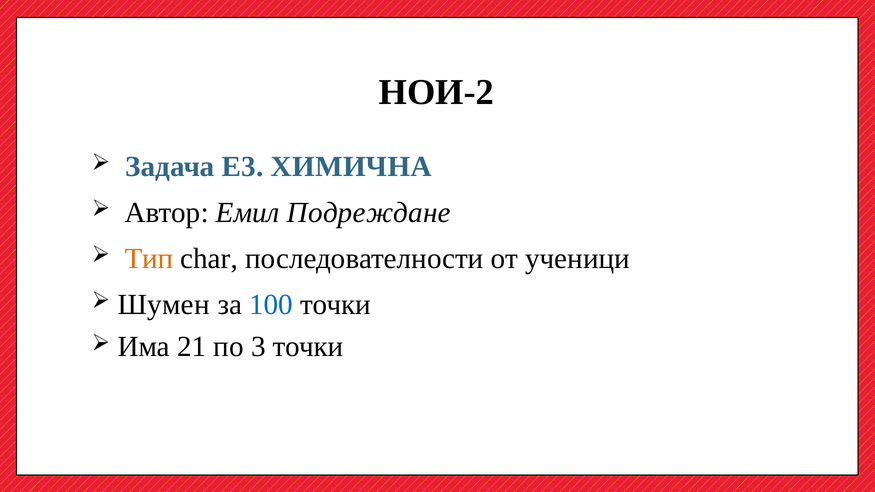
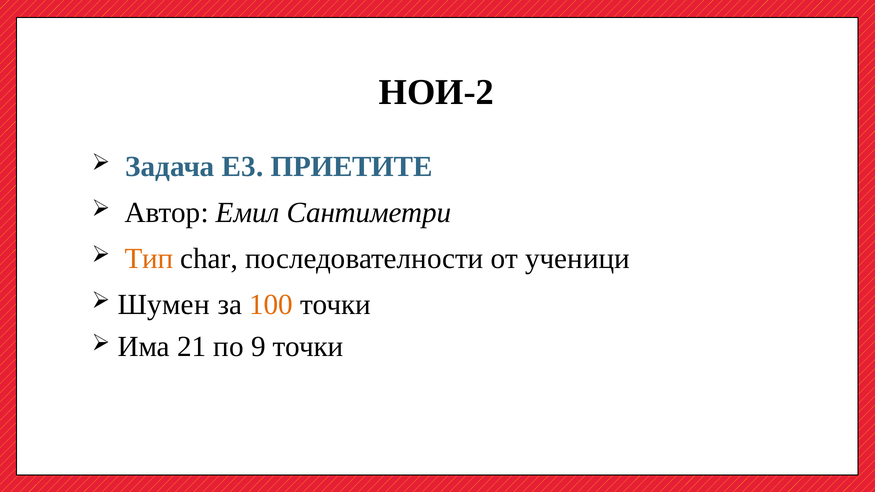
ХИМИЧНА: ХИМИЧНА -> ПРИЕТИТЕ
Подреждане: Подреждане -> Сантиметри
100 colour: blue -> orange
3: 3 -> 9
